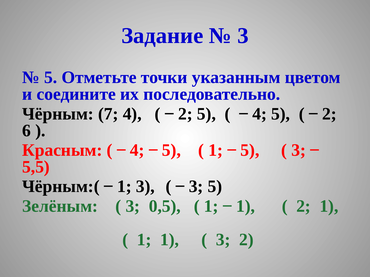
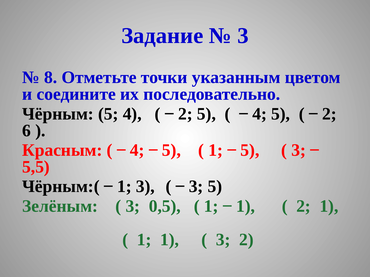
5 at (51, 78): 5 -> 8
Чёрным 7: 7 -> 5
